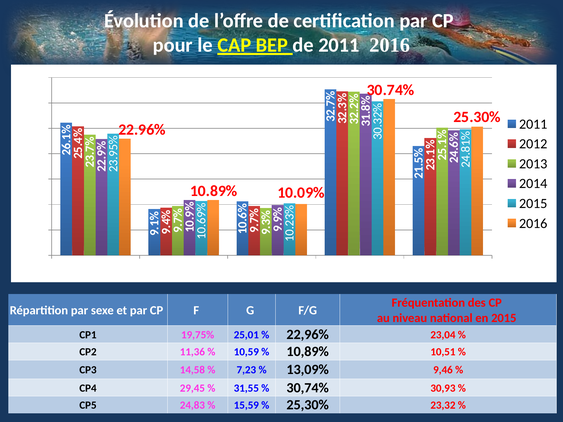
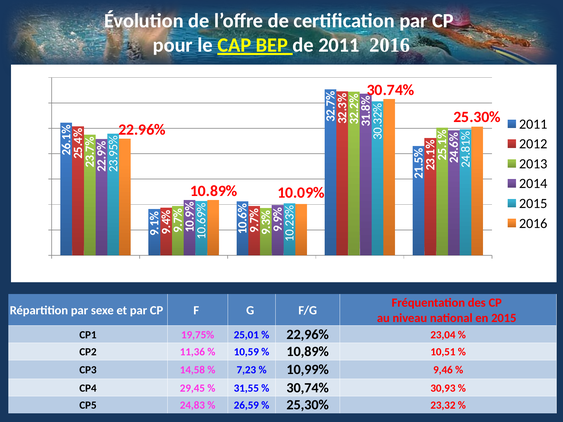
13,09%: 13,09% -> 10,99%
15,59: 15,59 -> 26,59
